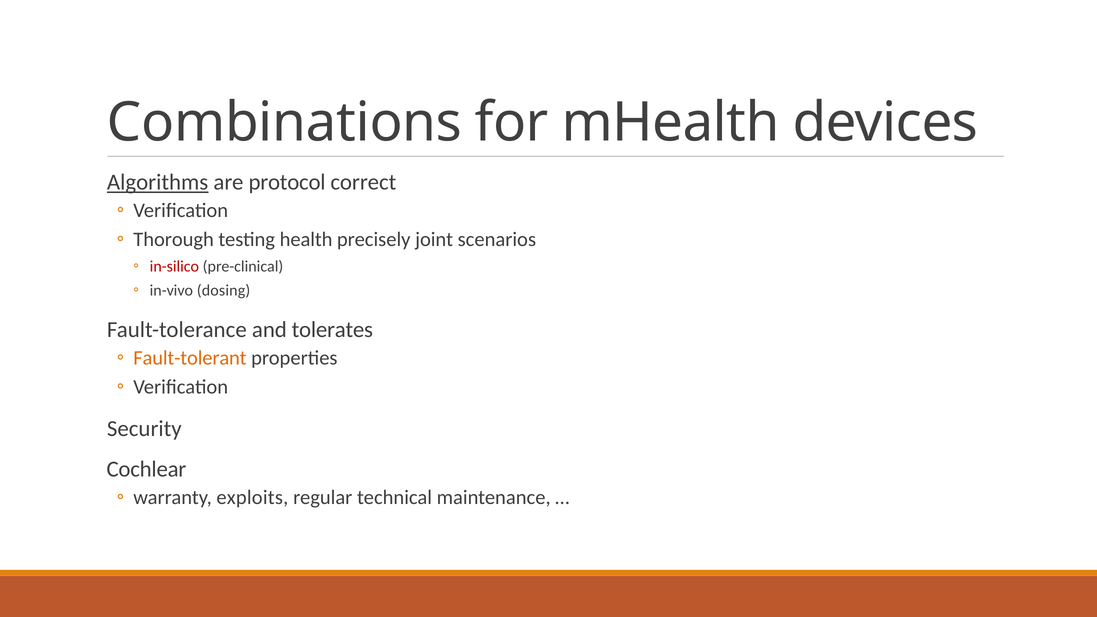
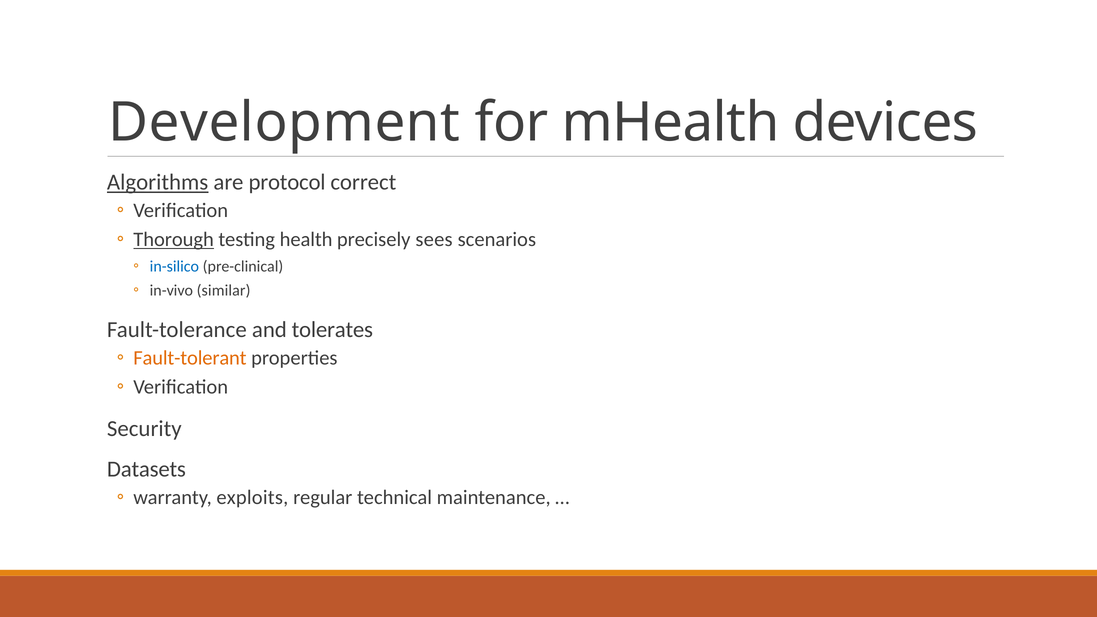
Combinations: Combinations -> Development
Thorough underline: none -> present
joint: joint -> sees
in-silico colour: red -> blue
dosing: dosing -> similar
Cochlear: Cochlear -> Datasets
